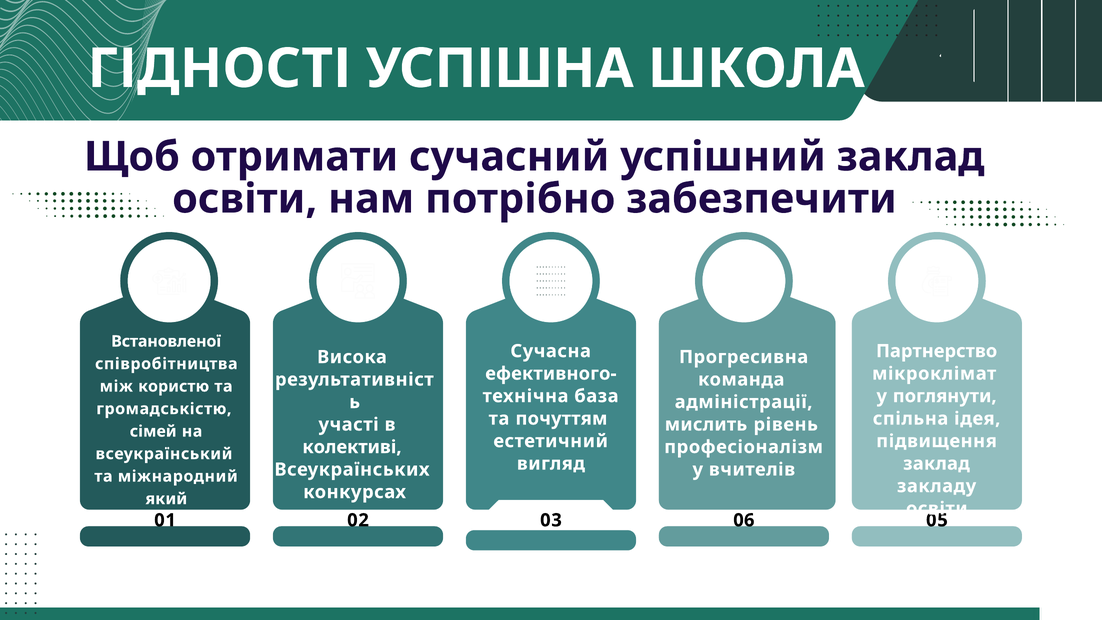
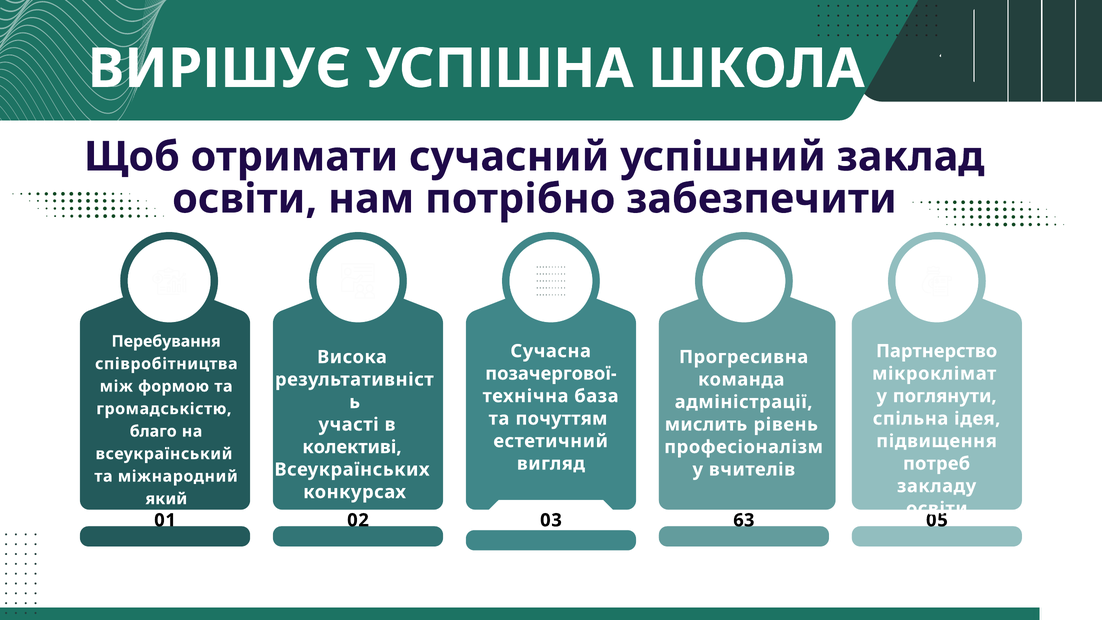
ГІДНОСТІ: ГІДНОСТІ -> ВИРІШУЄ
Встановленої: Встановленої -> Перебування
ефективного-: ефективного- -> позачергової-
користю: користю -> формою
сімей: сімей -> благо
заклад at (937, 464): заклад -> потреб
06: 06 -> 63
